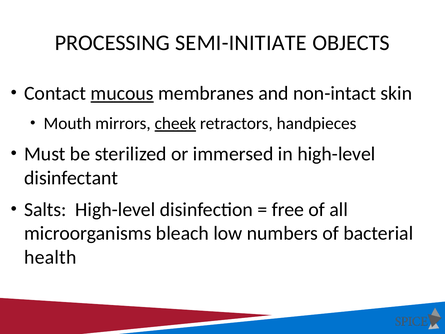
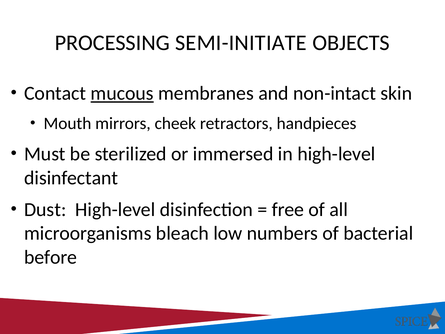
cheek underline: present -> none
Salts: Salts -> Dust
health: health -> before
